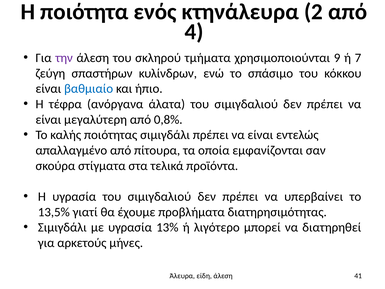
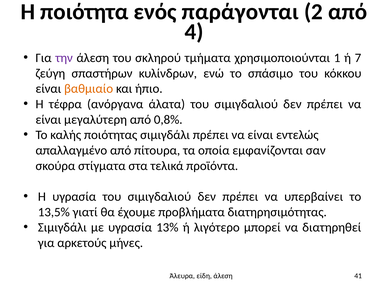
κτηνάλευρα: κτηνάλευρα -> παράγονται
9: 9 -> 1
βαθμιαίο colour: blue -> orange
